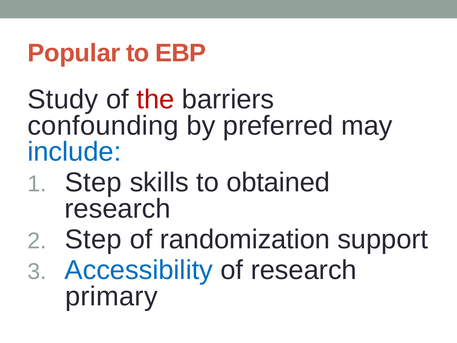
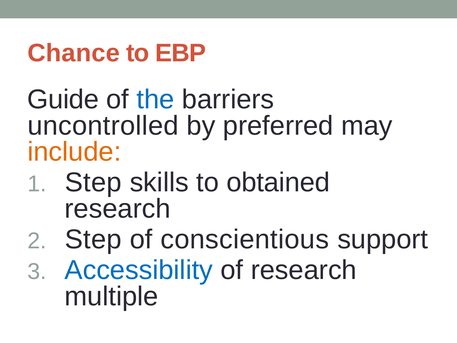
Popular: Popular -> Chance
Study: Study -> Guide
the colour: red -> blue
confounding: confounding -> uncontrolled
include colour: blue -> orange
randomization: randomization -> conscientious
primary: primary -> multiple
